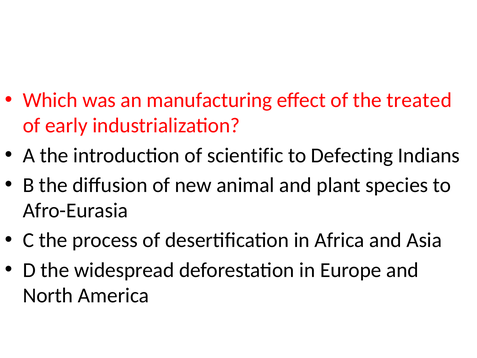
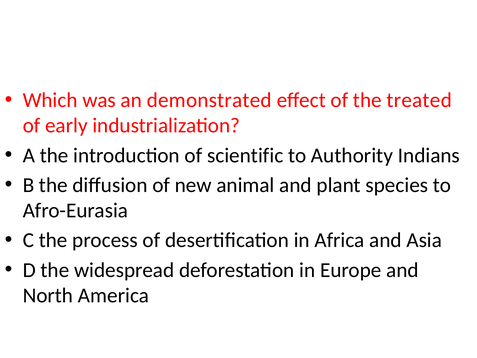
manufacturing: manufacturing -> demonstrated
Defecting: Defecting -> Authority
